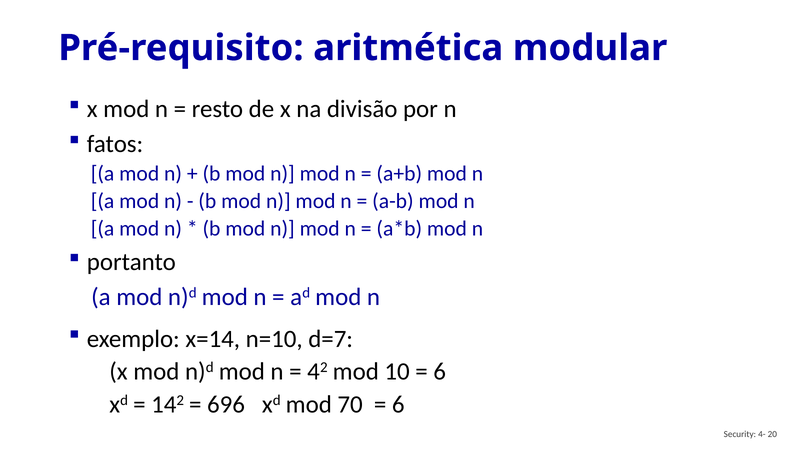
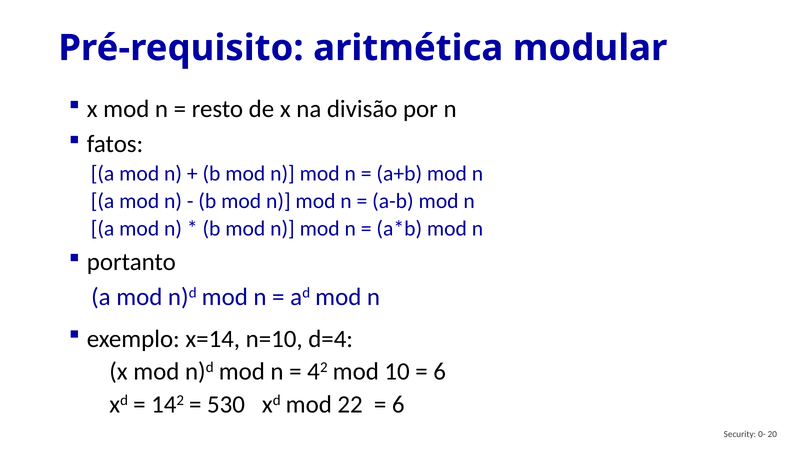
d=7: d=7 -> d=4
696: 696 -> 530
70: 70 -> 22
4-: 4- -> 0-
